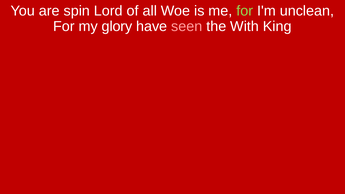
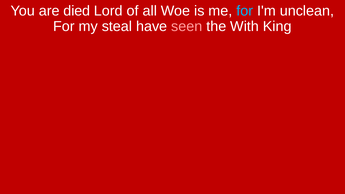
spin: spin -> died
for at (245, 11) colour: light green -> light blue
glory: glory -> steal
